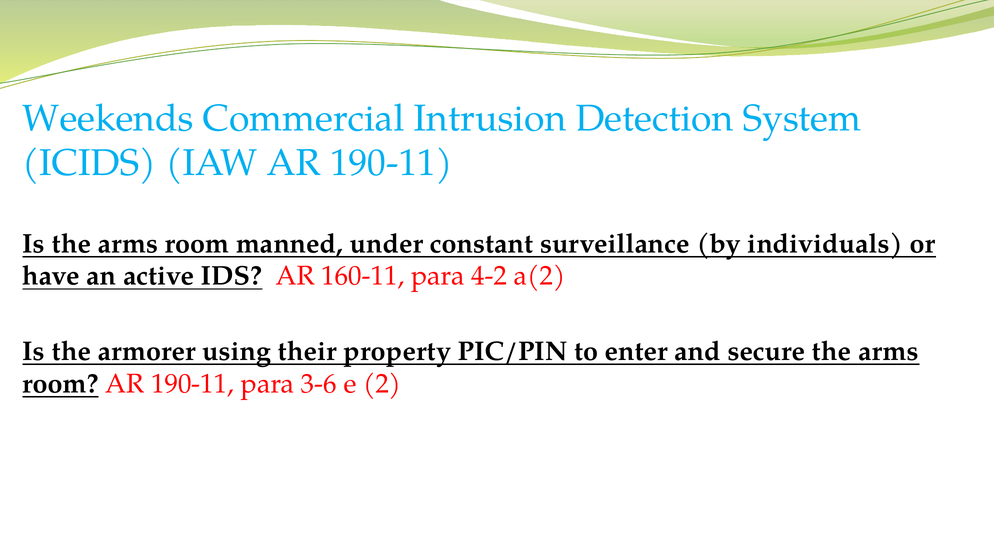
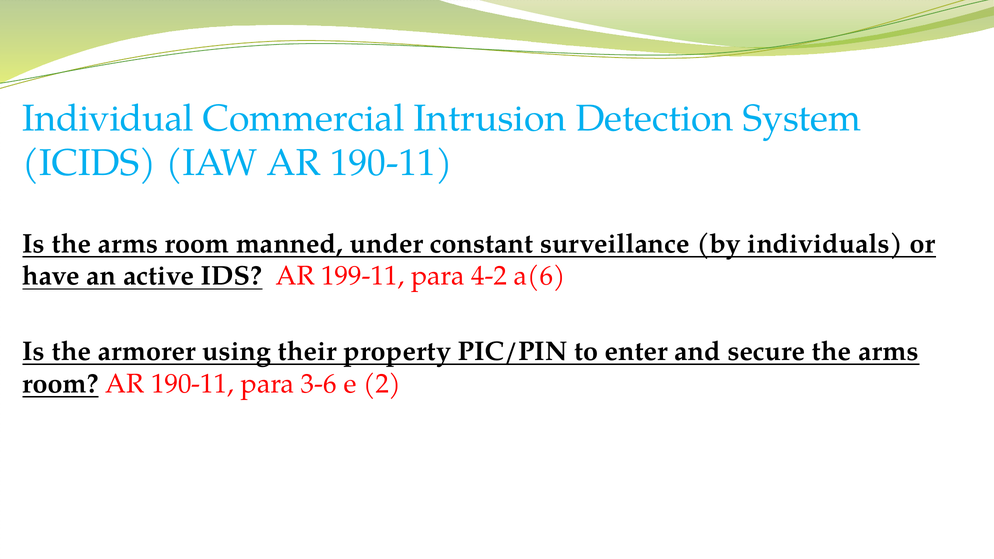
Weekends: Weekends -> Individual
160-11: 160-11 -> 199-11
a(2: a(2 -> a(6
